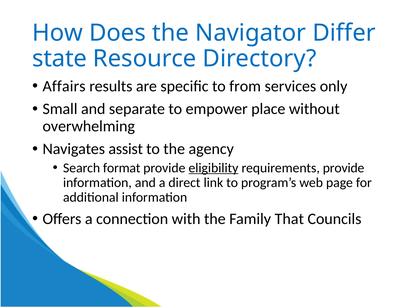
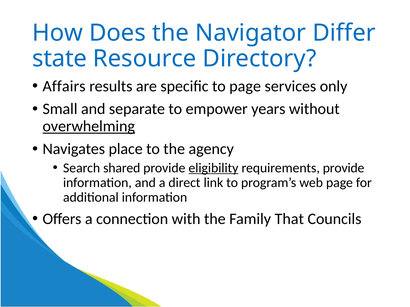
to from: from -> page
place: place -> years
overwhelming underline: none -> present
assist: assist -> place
format: format -> shared
